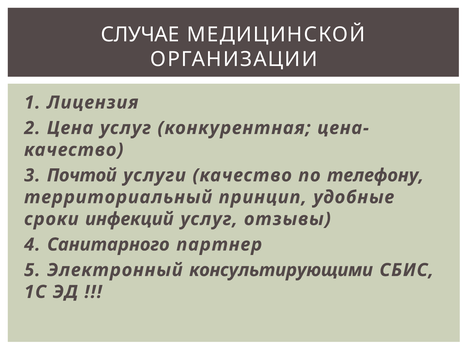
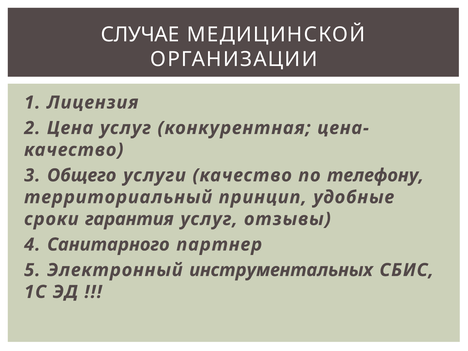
Почтой: Почтой -> Общего
инфекций: инфекций -> гарантия
консультирующими: консультирующими -> инструментальных
